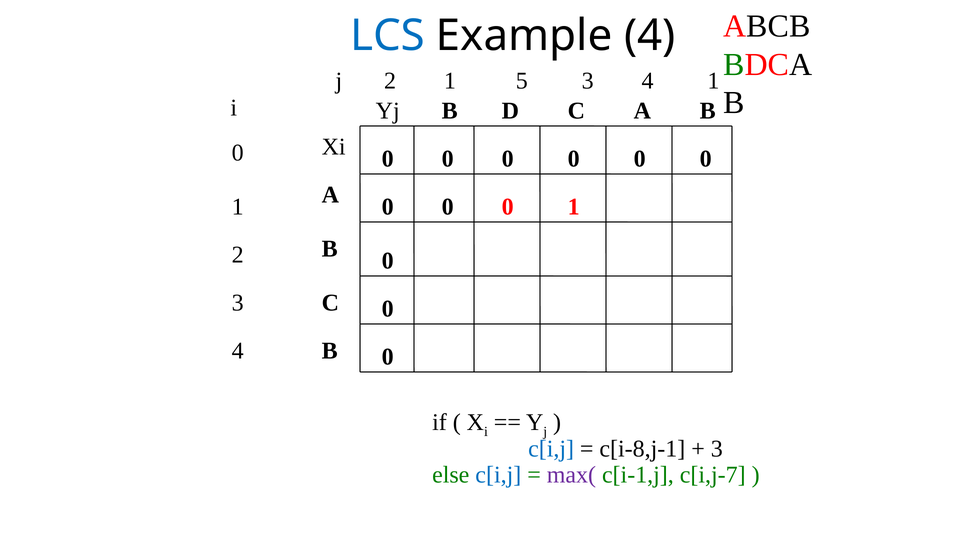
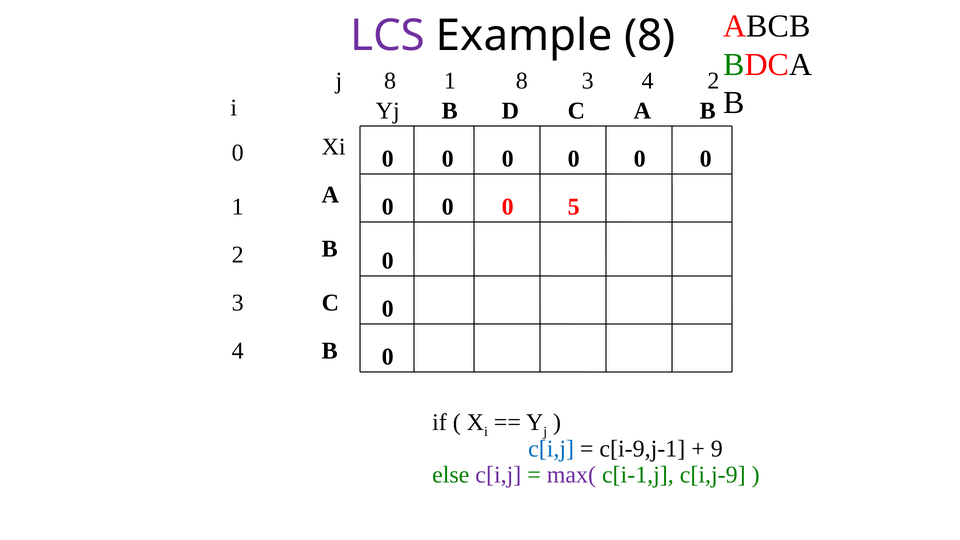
LCS colour: blue -> purple
Example 4: 4 -> 8
j 2: 2 -> 8
1 5: 5 -> 8
4 1: 1 -> 2
0 0 1: 1 -> 5
c[i-8,j-1: c[i-8,j-1 -> c[i-9,j-1
3 at (717, 449): 3 -> 9
c[i,j at (498, 475) colour: blue -> purple
c[i,j-7: c[i,j-7 -> c[i,j-9
